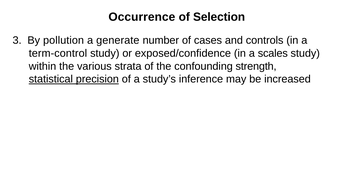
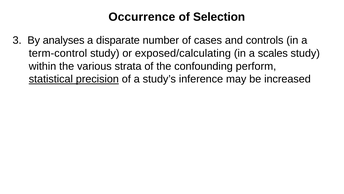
pollution: pollution -> analyses
generate: generate -> disparate
exposed/confidence: exposed/confidence -> exposed/calculating
strength: strength -> perform
